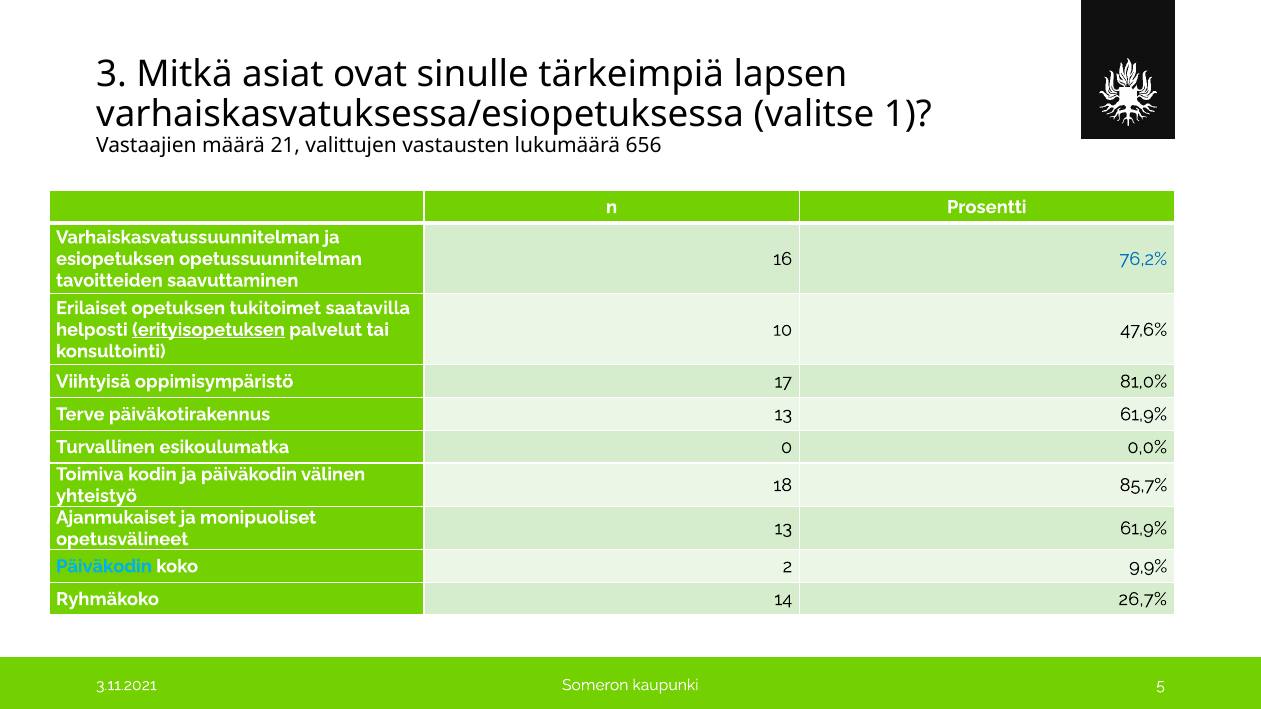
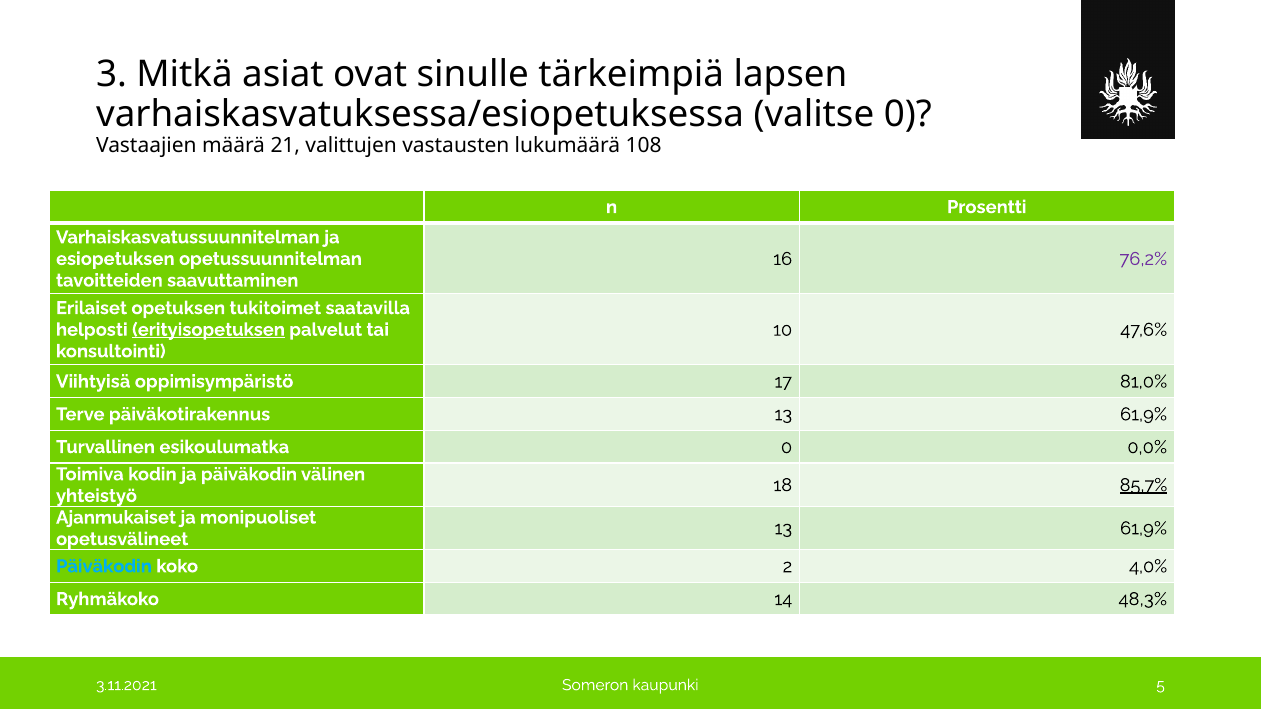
valitse 1: 1 -> 0
656: 656 -> 108
76,2% colour: blue -> purple
85,7% underline: none -> present
9,9%: 9,9% -> 4,0%
26,7%: 26,7% -> 48,3%
